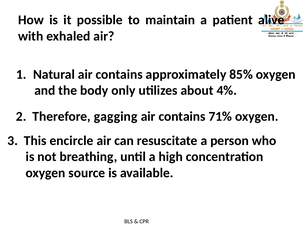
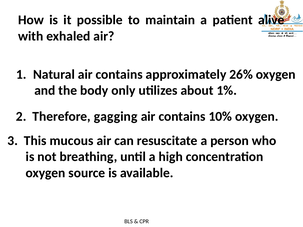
85%: 85% -> 26%
4%: 4% -> 1%
71%: 71% -> 10%
encircle: encircle -> mucous
